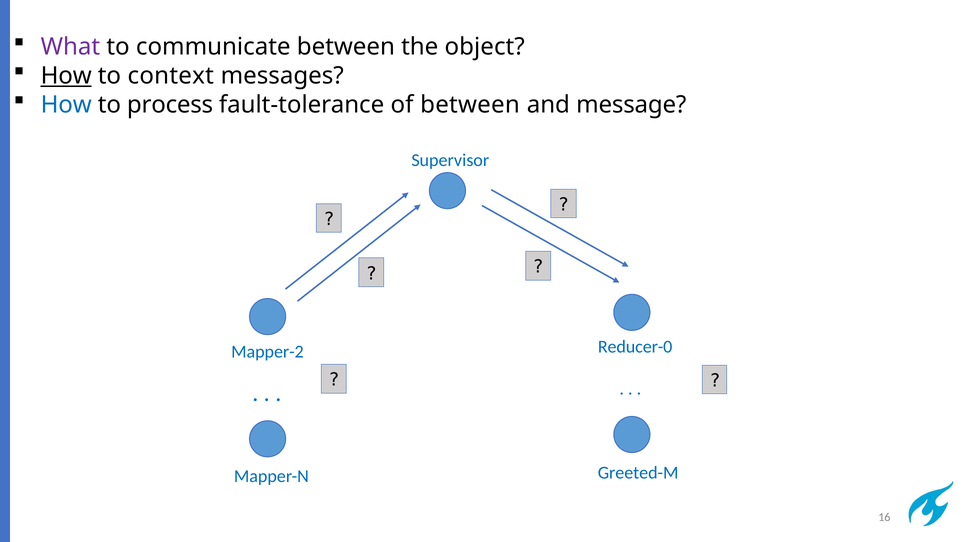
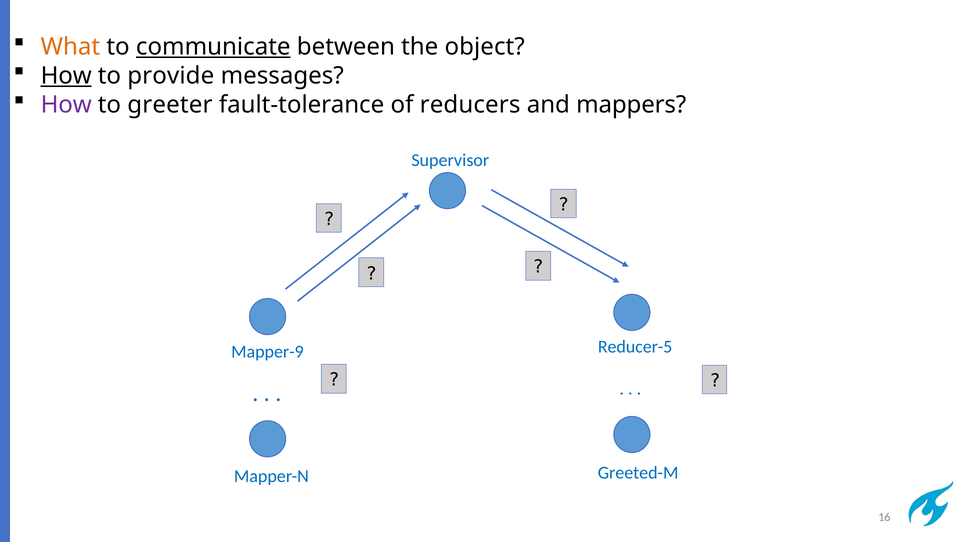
What colour: purple -> orange
communicate underline: none -> present
context: context -> provide
How at (66, 105) colour: blue -> purple
process: process -> greeter
of between: between -> reducers
message: message -> mappers
Reducer-0: Reducer-0 -> Reducer-5
Mapper-2: Mapper-2 -> Mapper-9
